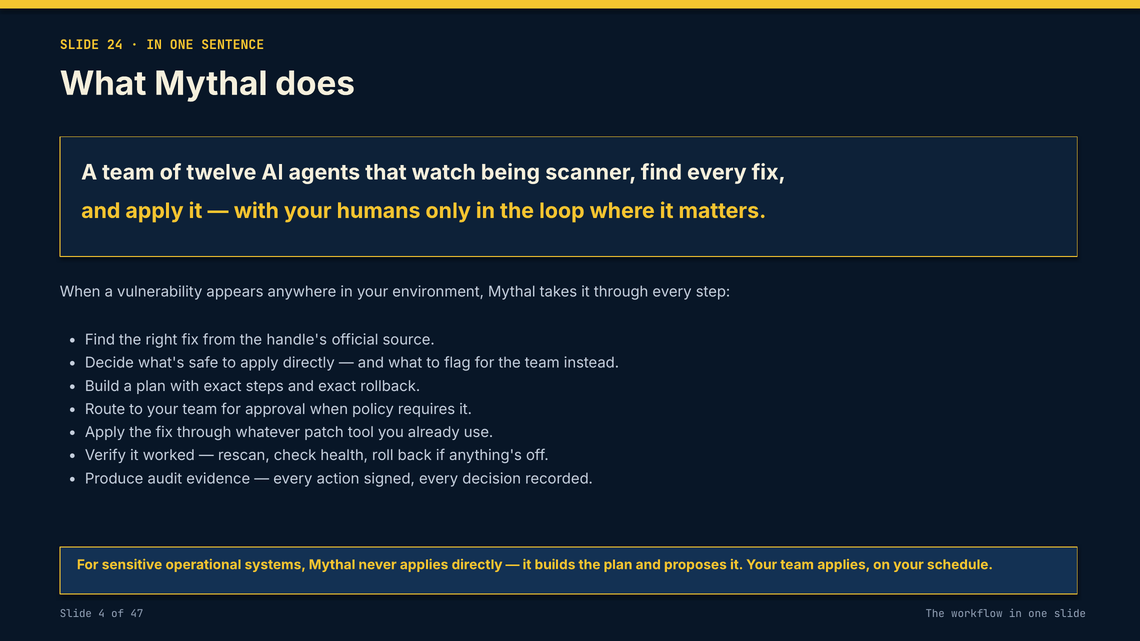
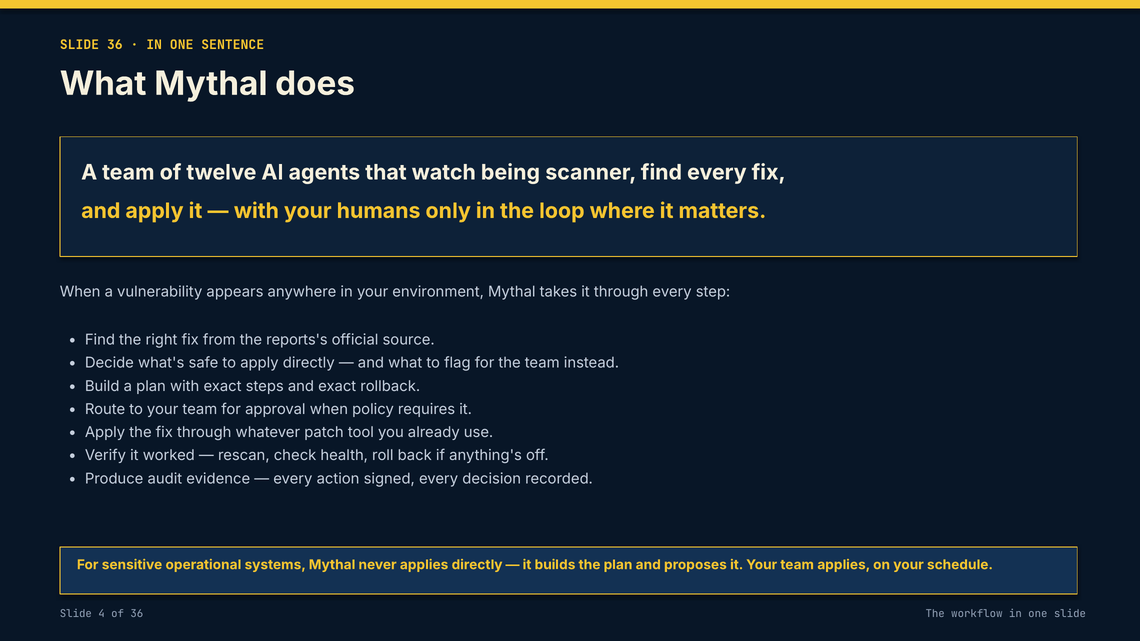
SLIDE 24: 24 -> 36
handle's: handle's -> reports's
of 47: 47 -> 36
